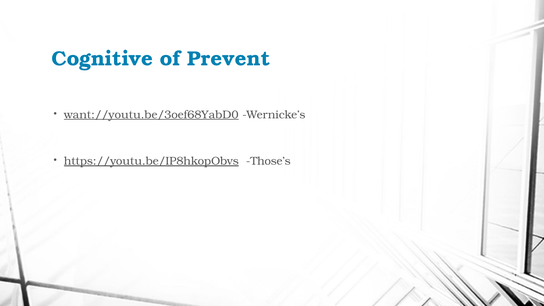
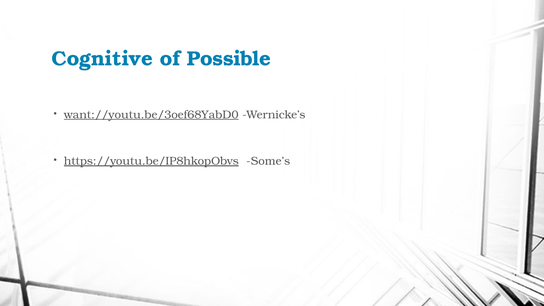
Prevent: Prevent -> Possible
Those’s: Those’s -> Some’s
